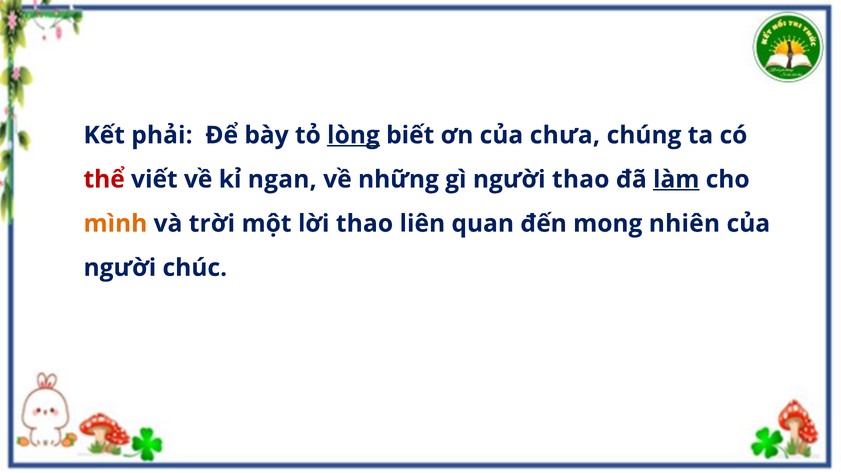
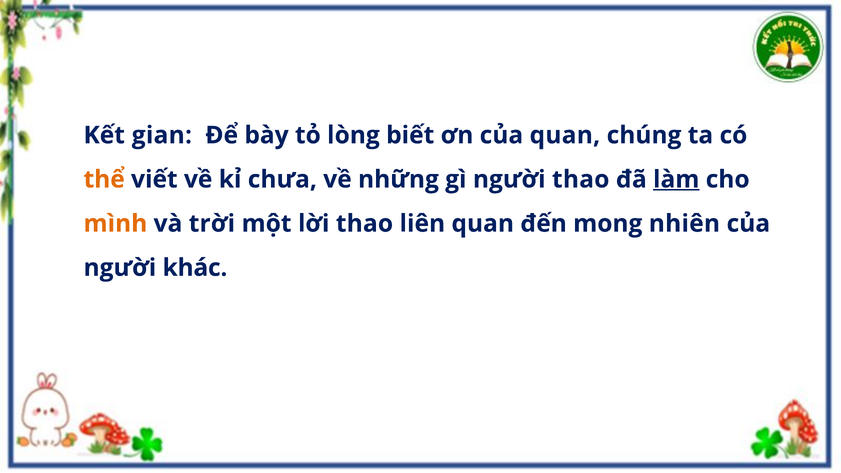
phải: phải -> gian
lòng underline: present -> none
của chưa: chưa -> quan
thể colour: red -> orange
ngan: ngan -> chưa
chúc: chúc -> khác
